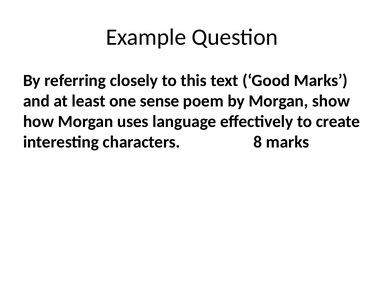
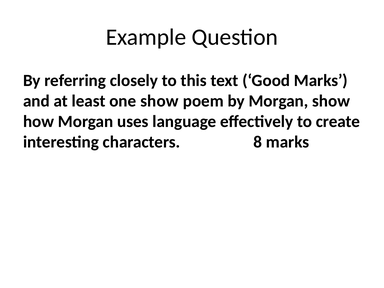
one sense: sense -> show
